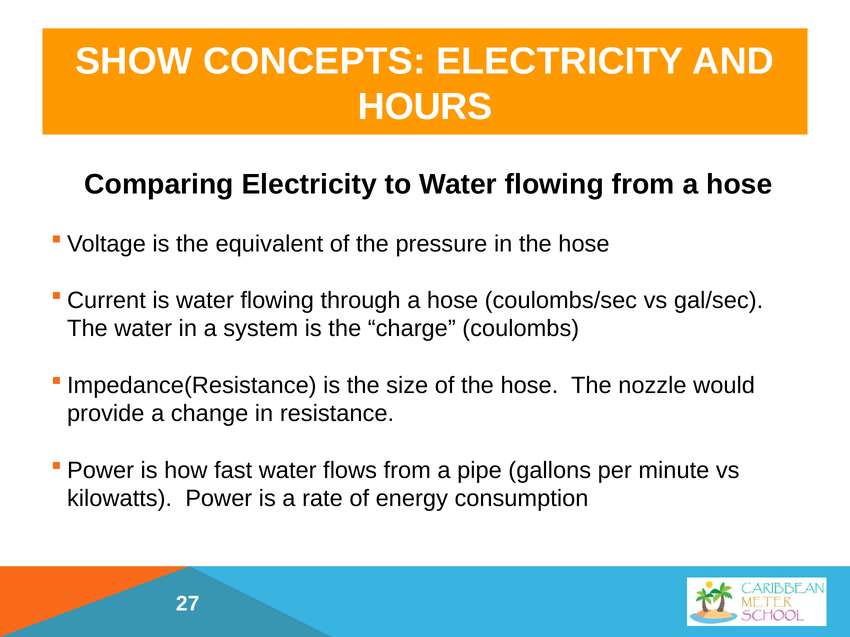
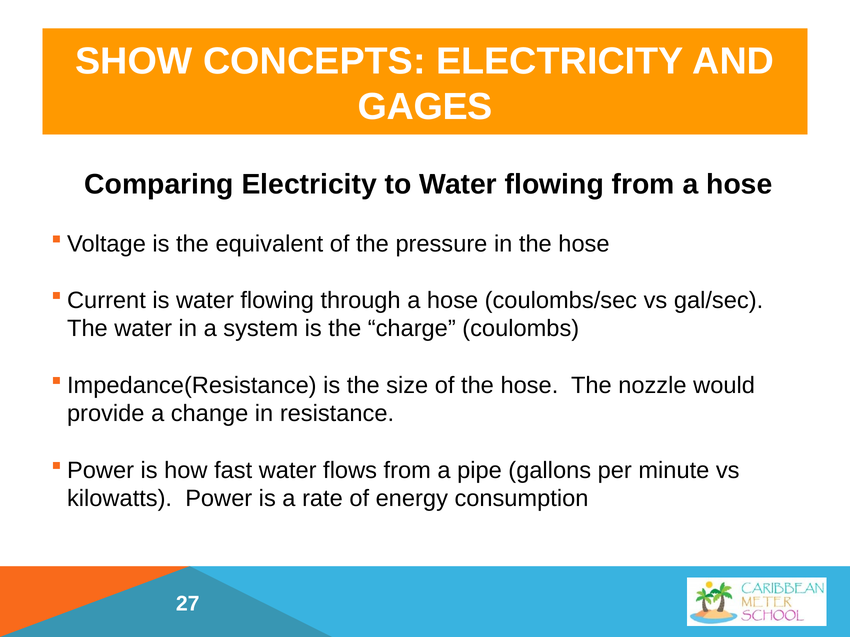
HOURS: HOURS -> GAGES
